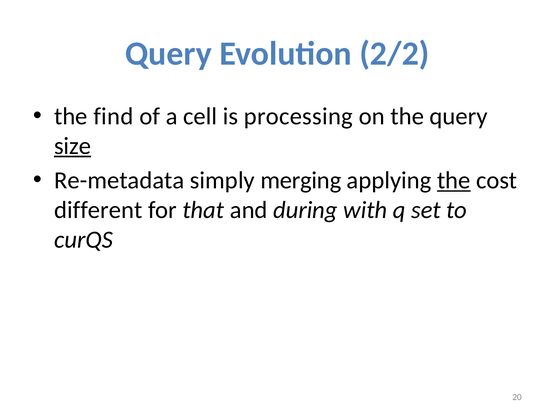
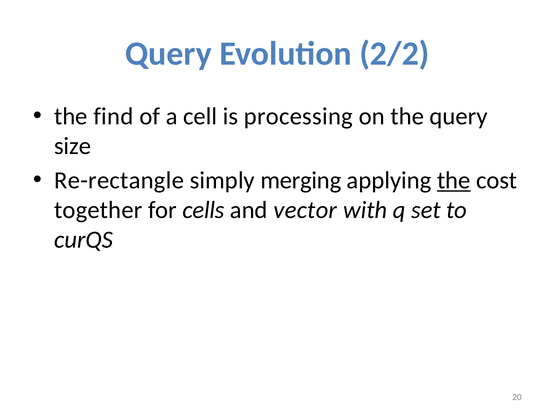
size underline: present -> none
Re-metadata: Re-metadata -> Re-rectangle
different: different -> together
that: that -> cells
during: during -> vector
